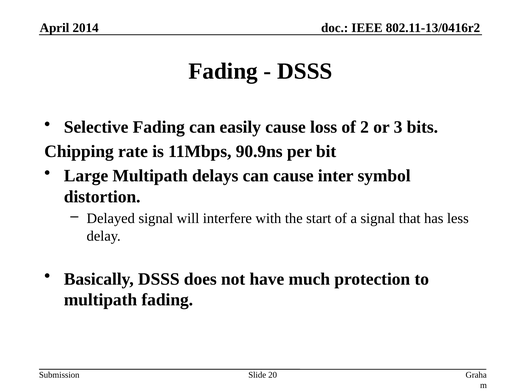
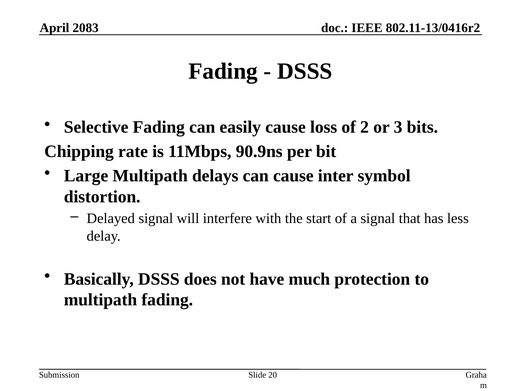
2014: 2014 -> 2083
